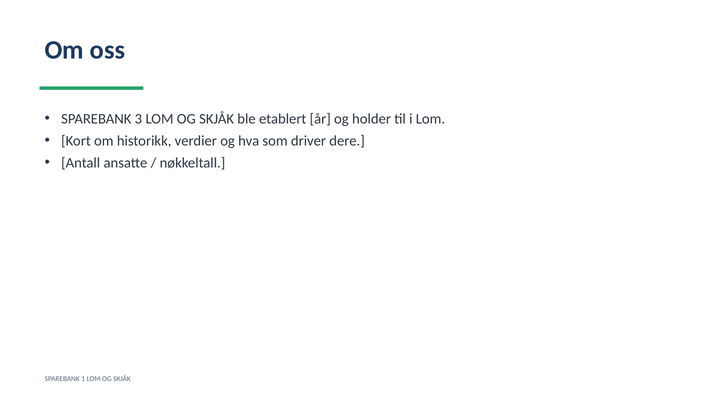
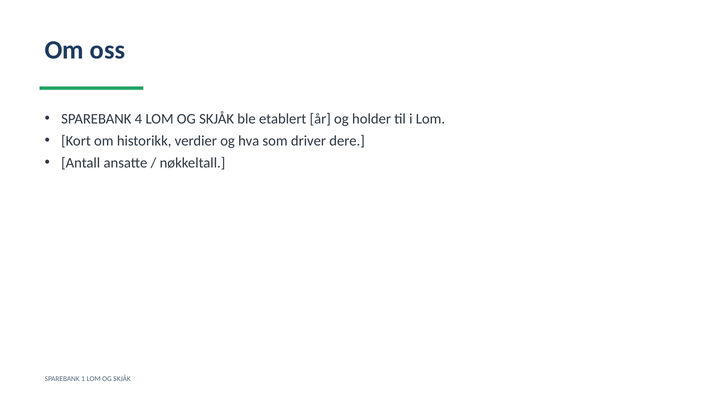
3: 3 -> 4
